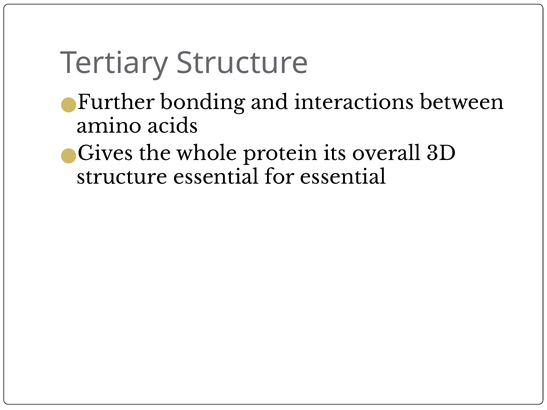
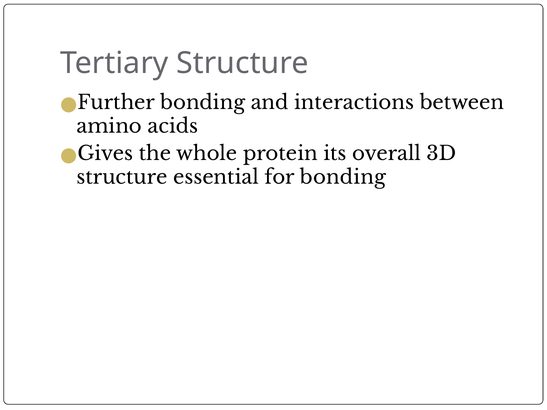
for essential: essential -> bonding
